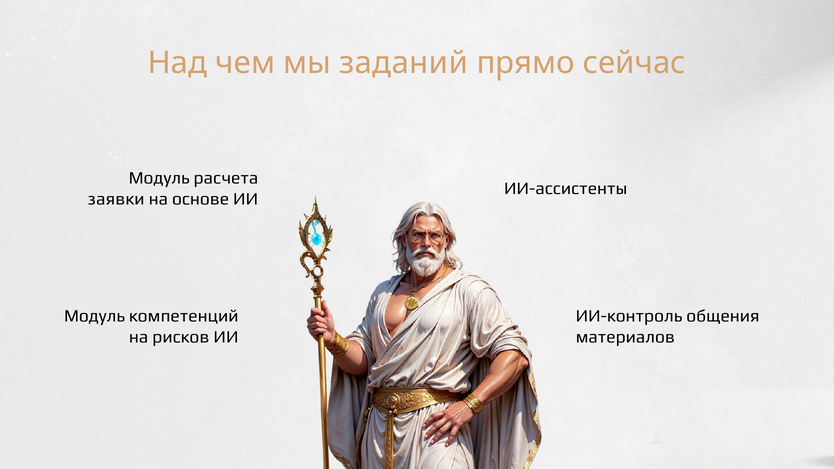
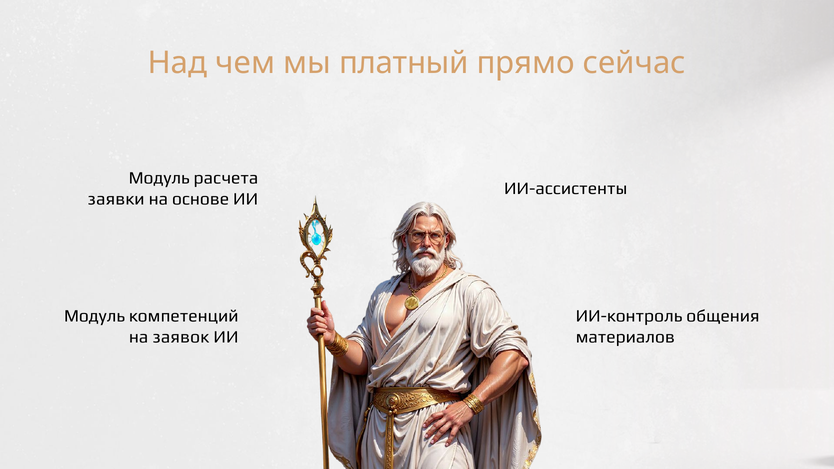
заданий: заданий -> платный
рисков: рисков -> заявок
